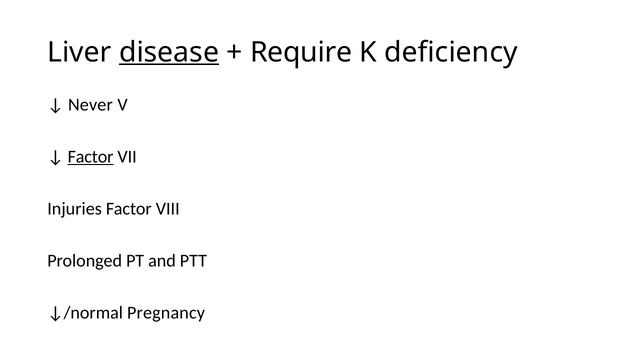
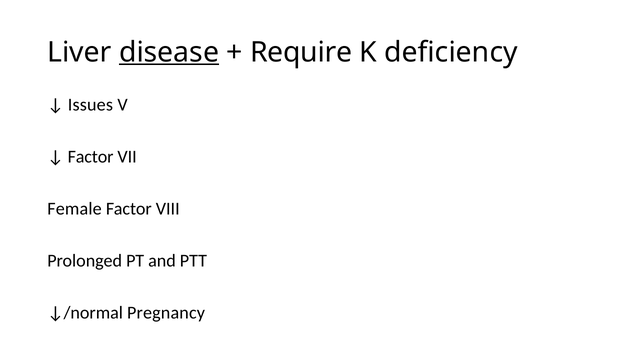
Never: Never -> Issues
Factor at (91, 157) underline: present -> none
Injuries: Injuries -> Female
